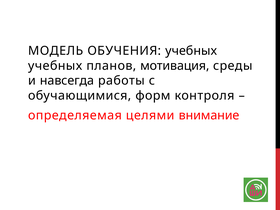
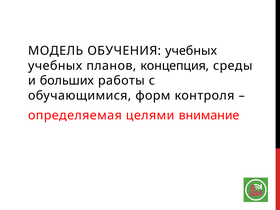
мотивация: мотивация -> концепция
навсегда: навсегда -> больших
